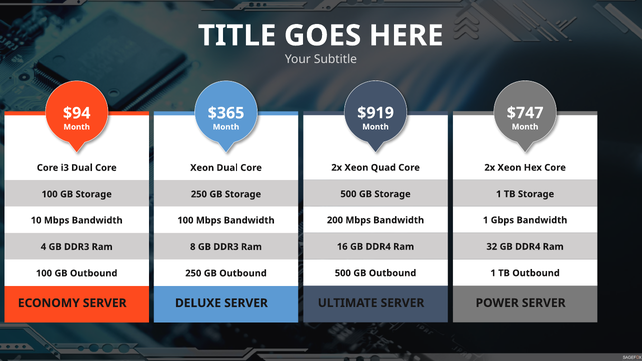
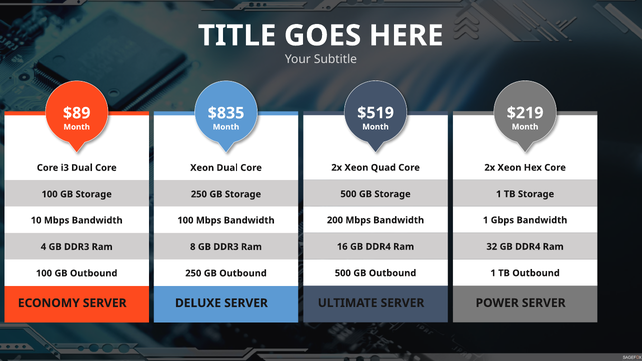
$919: $919 -> $519
$747: $747 -> $219
$94: $94 -> $89
$365: $365 -> $835
